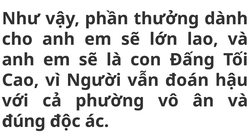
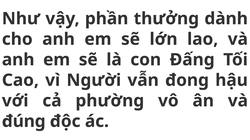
đoán: đoán -> đong
